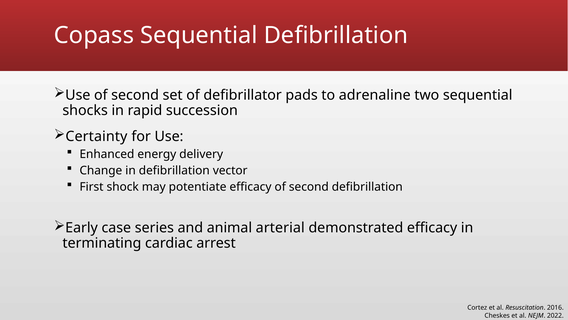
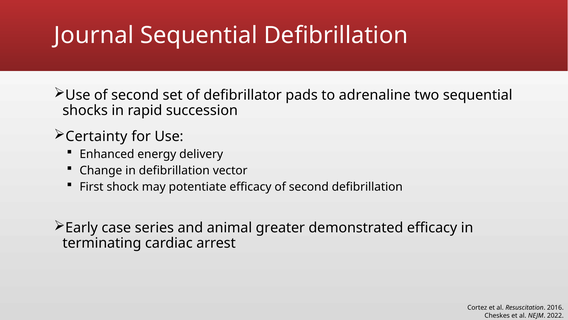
Copass: Copass -> Journal
arterial: arterial -> greater
